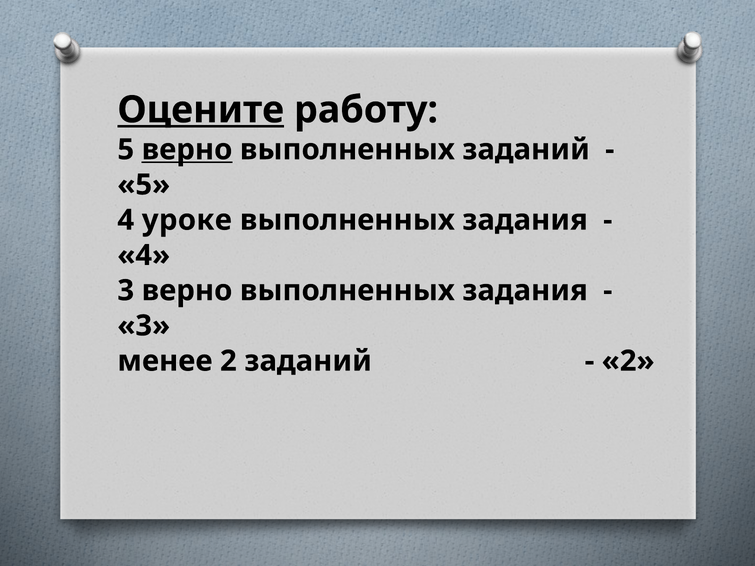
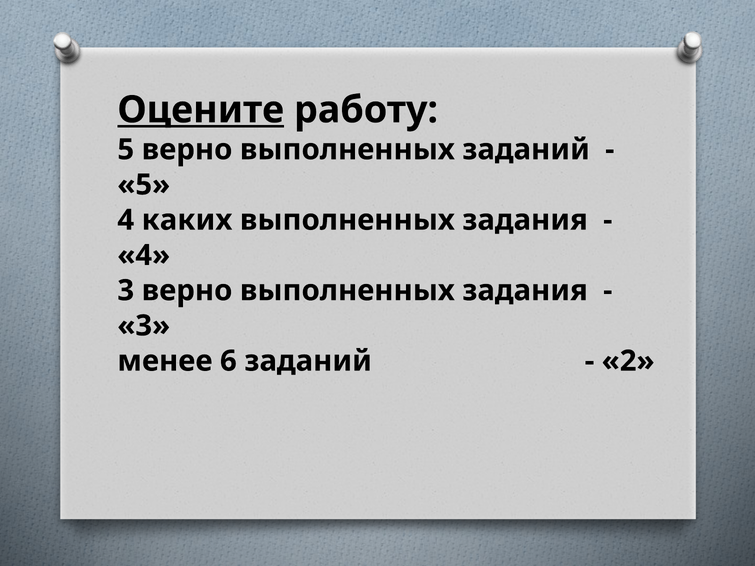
верно at (187, 150) underline: present -> none
уроке: уроке -> каких
менее 2: 2 -> 6
